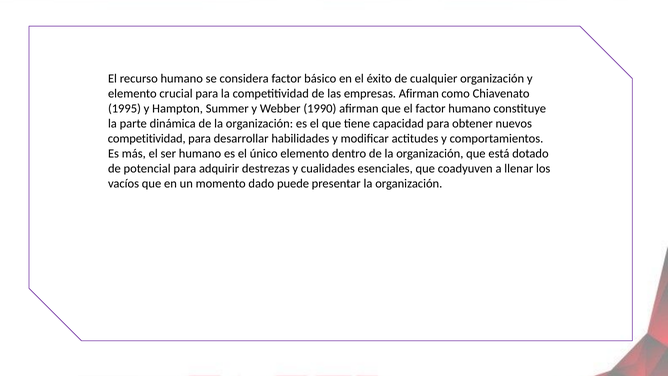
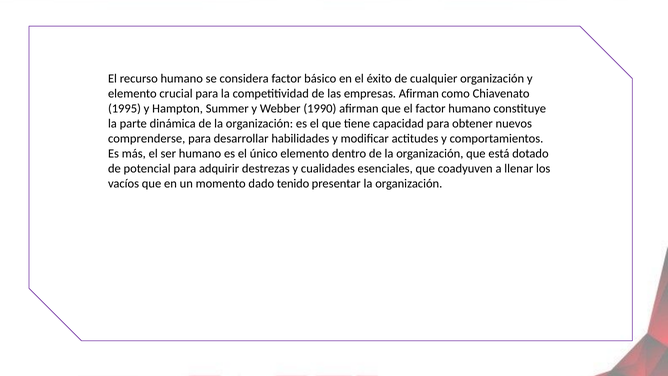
competitividad at (147, 139): competitividad -> comprenderse
puede: puede -> tenido
